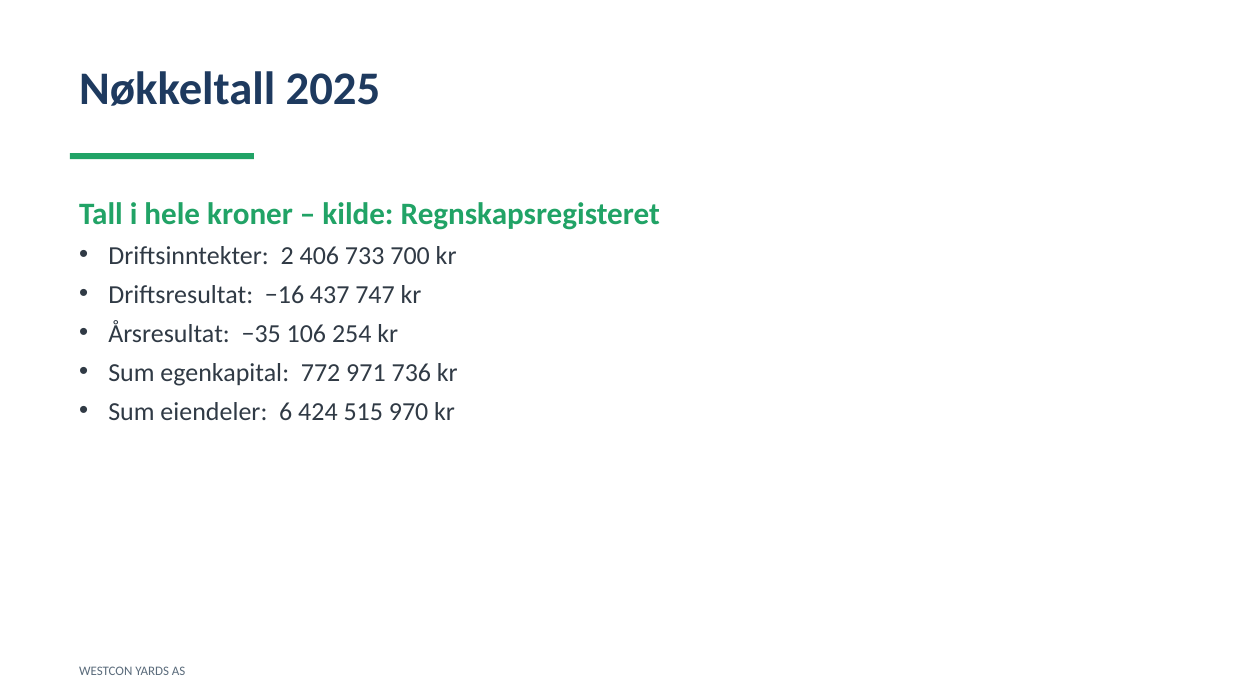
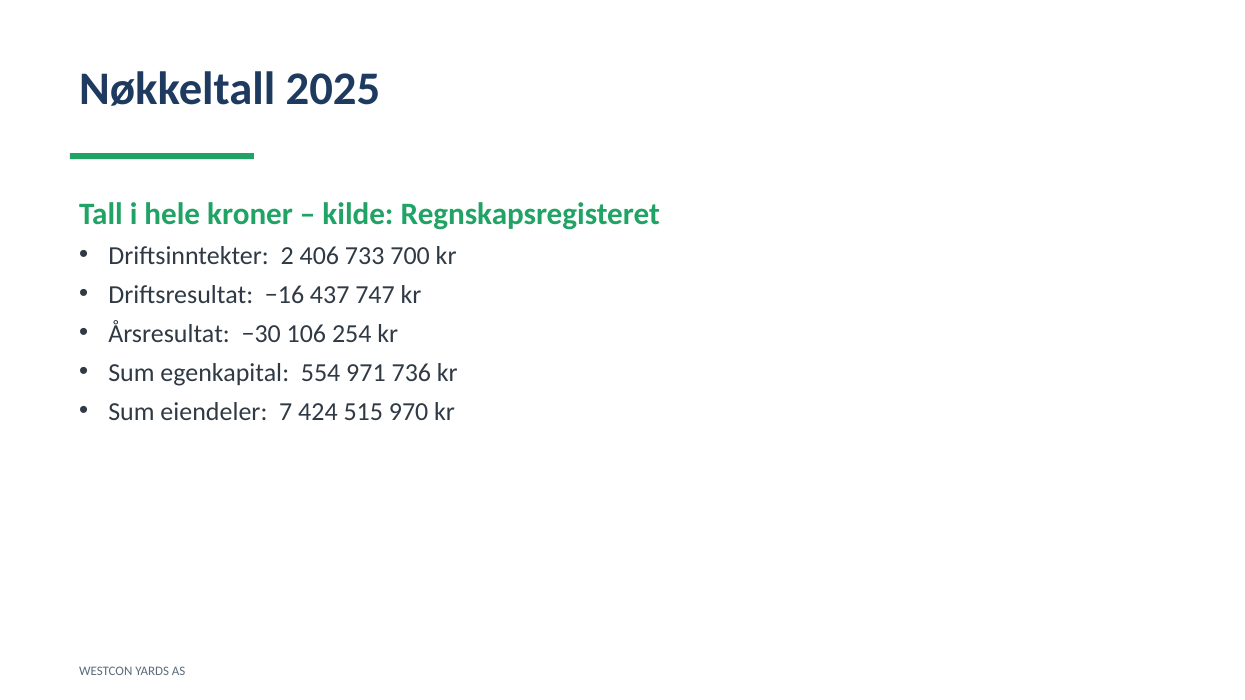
−35: −35 -> −30
772: 772 -> 554
6: 6 -> 7
